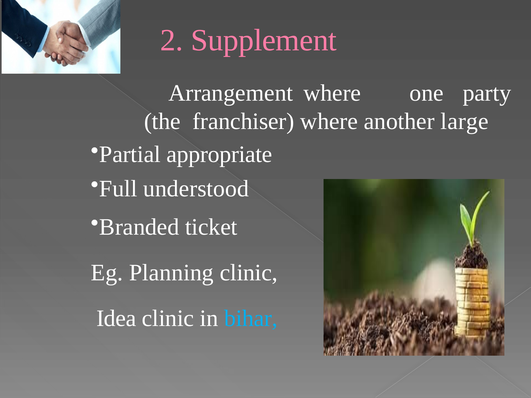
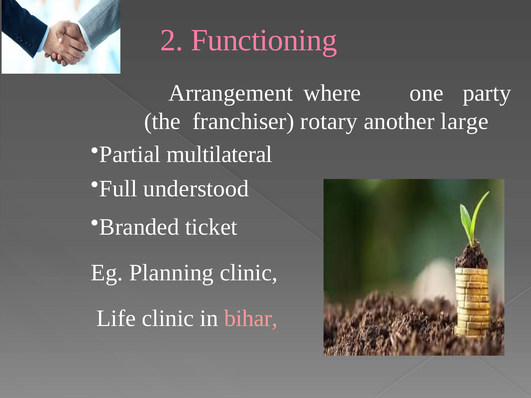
Supplement: Supplement -> Functioning
franchiser where: where -> rotary
appropriate: appropriate -> multilateral
Idea: Idea -> Life
bihar colour: light blue -> pink
